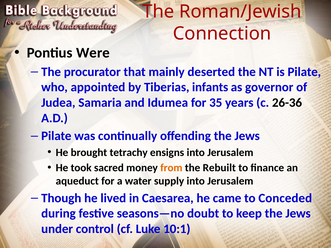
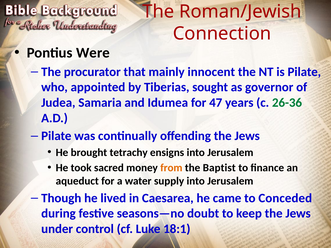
deserted: deserted -> innocent
infants: infants -> sought
35: 35 -> 47
26-36 colour: black -> green
Rebuilt: Rebuilt -> Baptist
10:1: 10:1 -> 18:1
